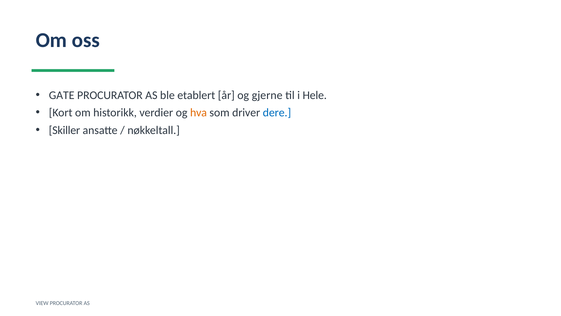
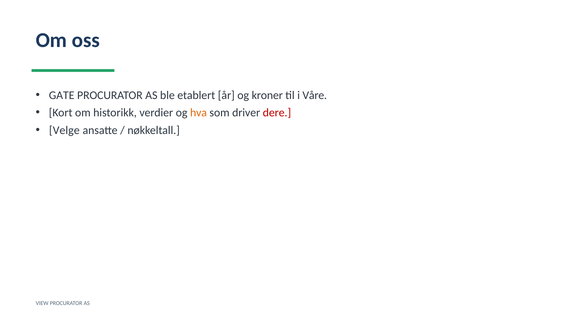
gjerne: gjerne -> kroner
Hele: Hele -> Våre
dere colour: blue -> red
Skiller: Skiller -> Velge
